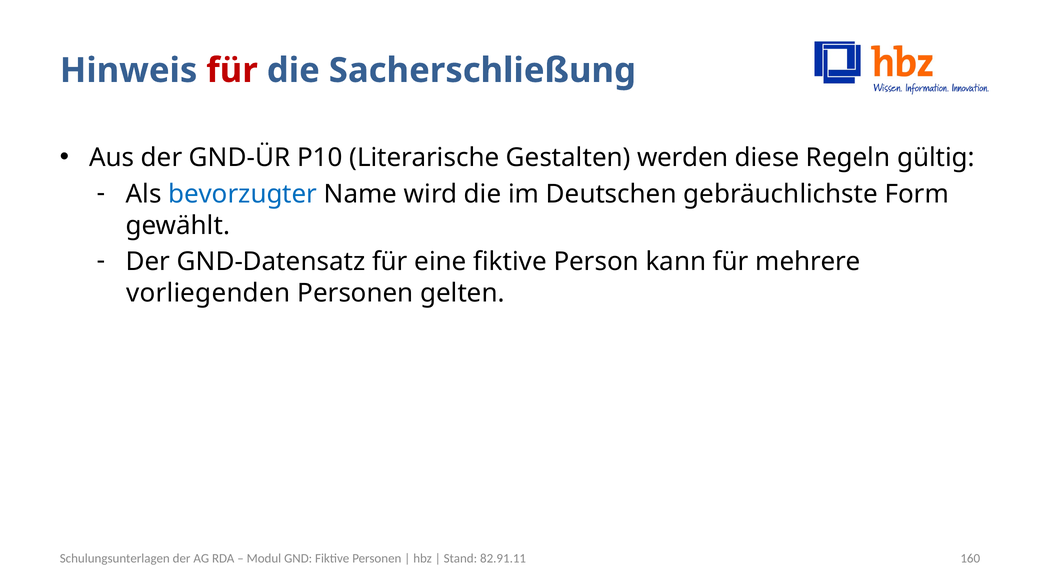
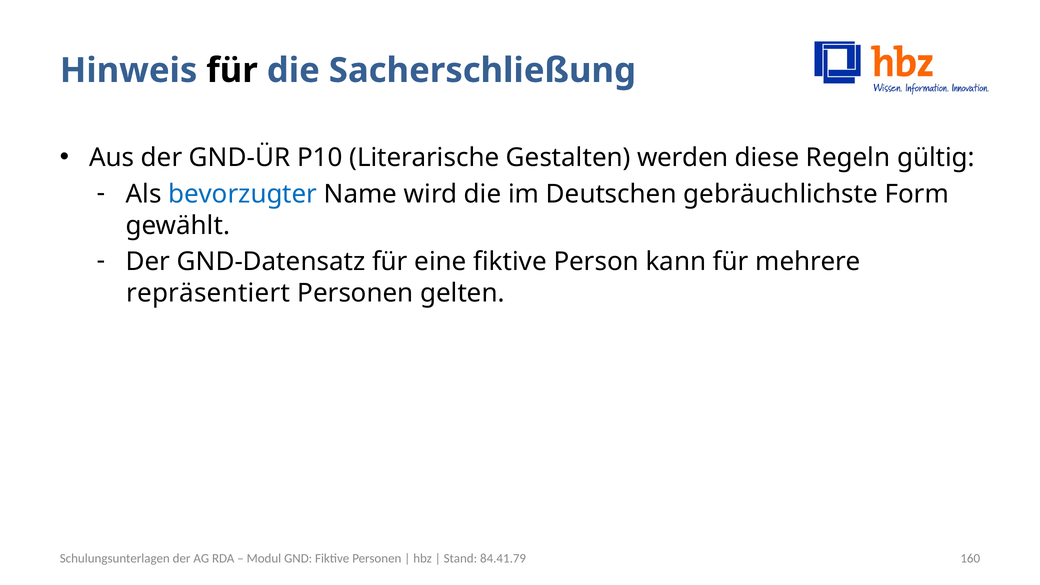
für at (232, 71) colour: red -> black
vorliegenden: vorliegenden -> repräsentiert
82.91.11: 82.91.11 -> 84.41.79
